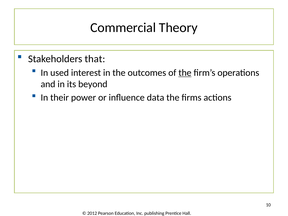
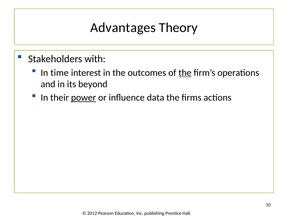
Commercial: Commercial -> Advantages
that: that -> with
used: used -> time
power underline: none -> present
